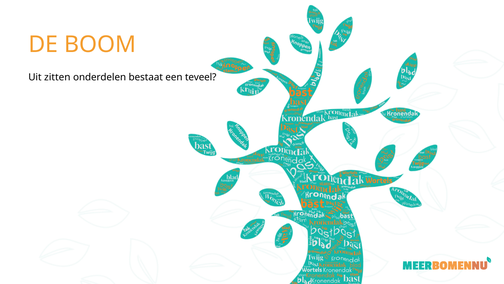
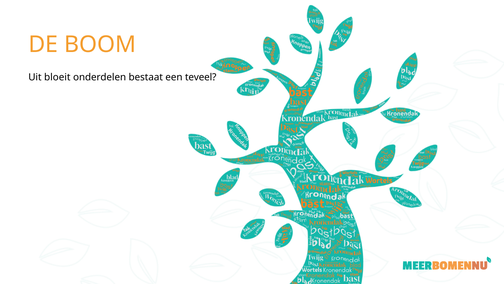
zitten: zitten -> bloeit
